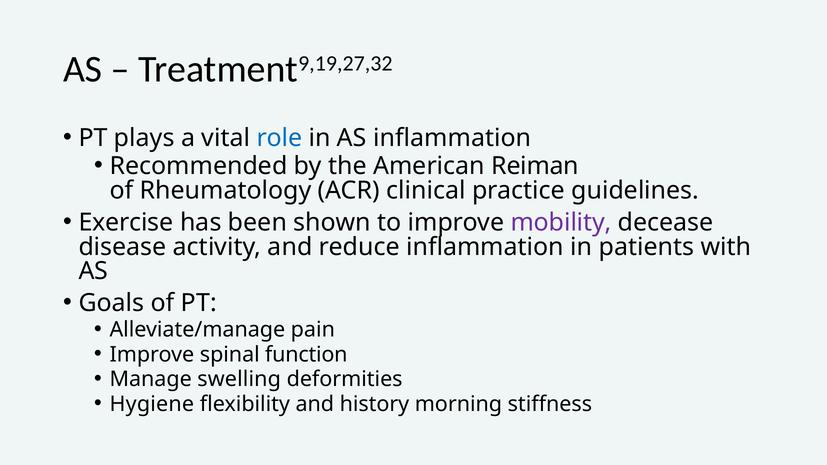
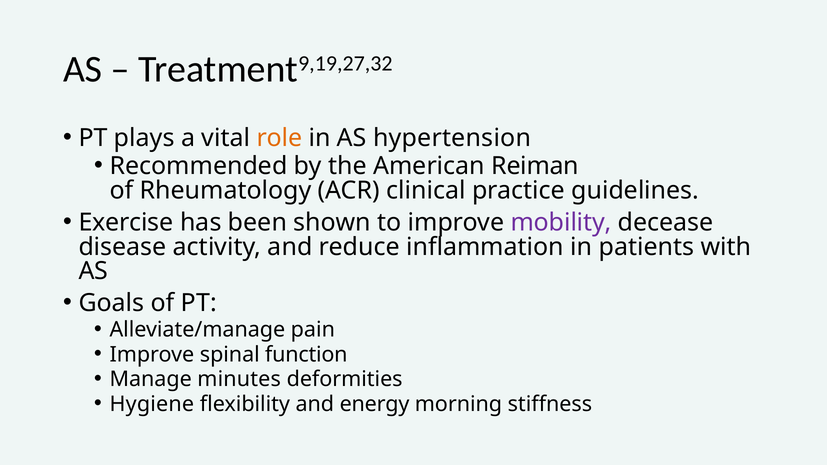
role colour: blue -> orange
AS inflammation: inflammation -> hypertension
swelling: swelling -> minutes
history: history -> energy
